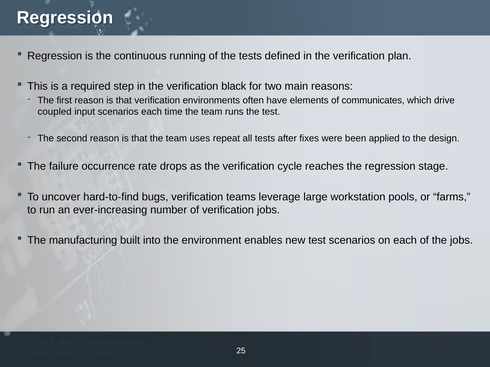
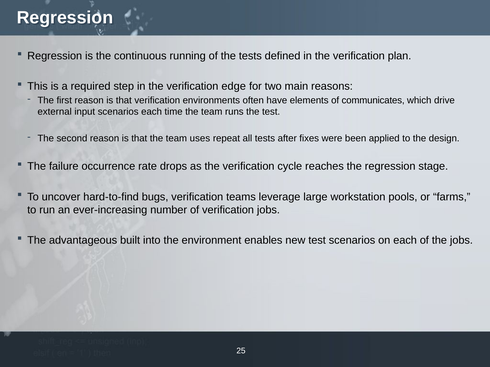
black: black -> edge
coupled: coupled -> external
manufacturing: manufacturing -> advantageous
